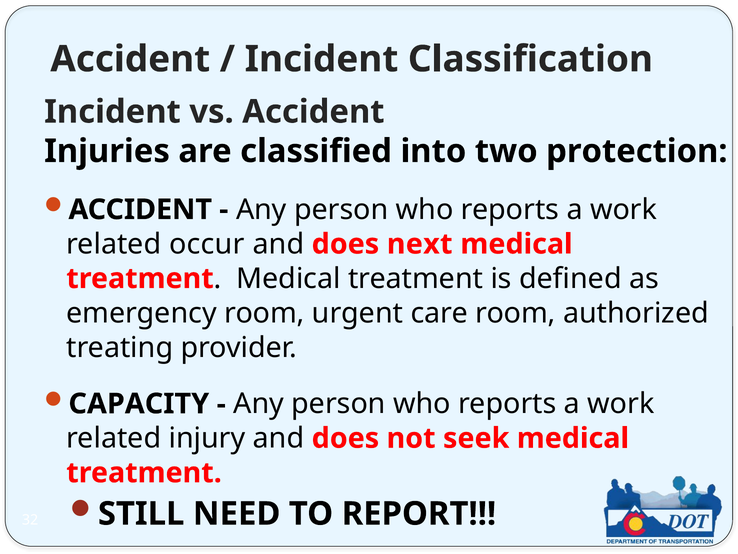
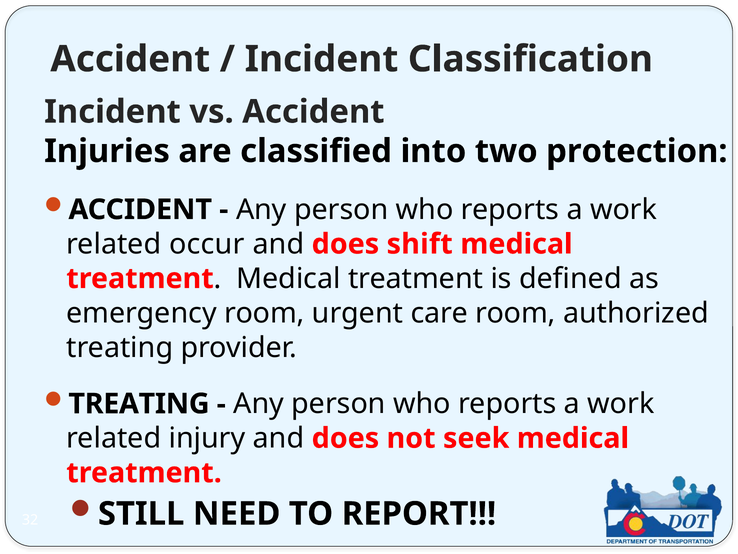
next: next -> shift
CAPACITY at (139, 403): CAPACITY -> TREATING
